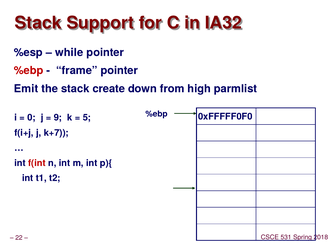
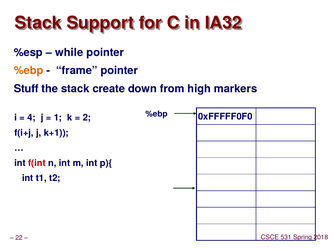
%ebp at (29, 71) colour: red -> orange
Emit: Emit -> Stuff
parmlist: parmlist -> markers
0: 0 -> 4
9: 9 -> 1
5: 5 -> 2
k+7: k+7 -> k+1
